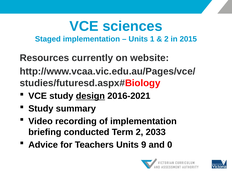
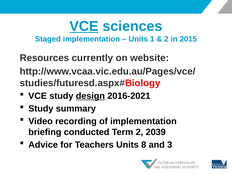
VCE at (84, 26) underline: none -> present
2033: 2033 -> 2039
9: 9 -> 8
0: 0 -> 3
